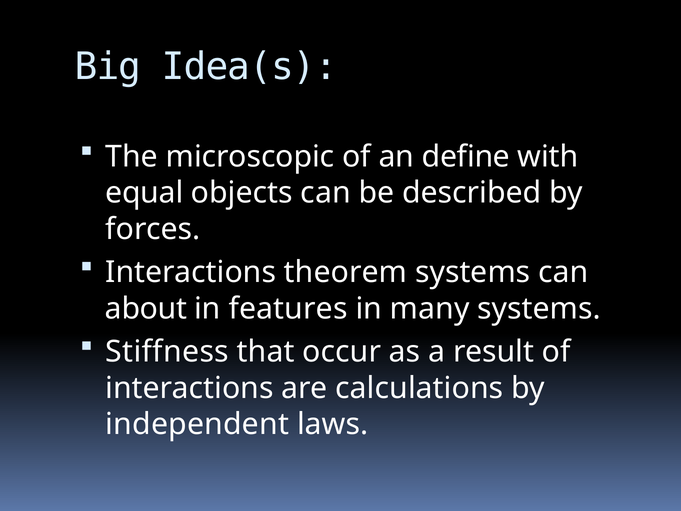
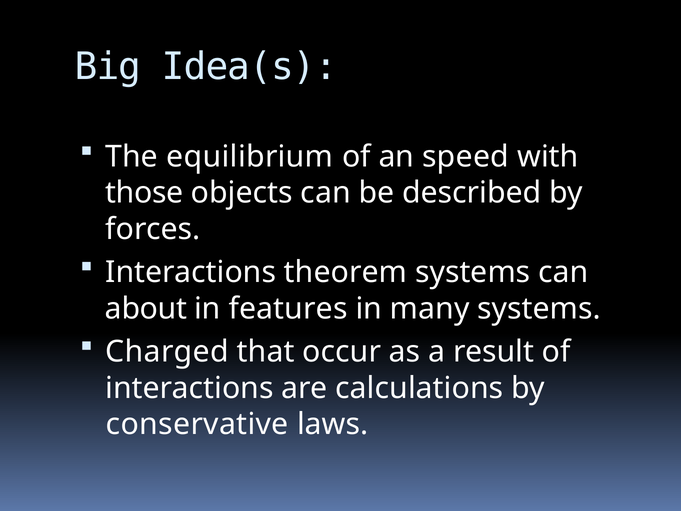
microscopic: microscopic -> equilibrium
define: define -> speed
equal: equal -> those
Stiffness: Stiffness -> Charged
independent: independent -> conservative
